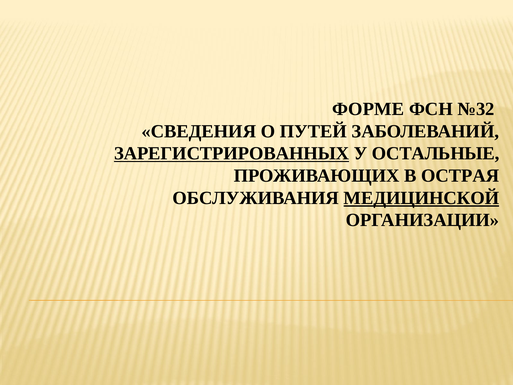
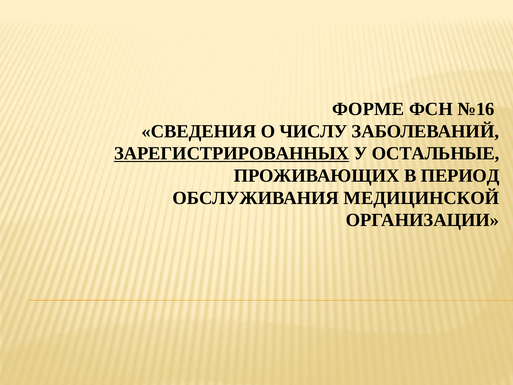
№32: №32 -> №16
ПУТЕЙ: ПУТЕЙ -> ЧИСЛУ
ОСТРАЯ: ОСТРАЯ -> ПЕРИОД
МЕДИЦИНСКОЙ underline: present -> none
